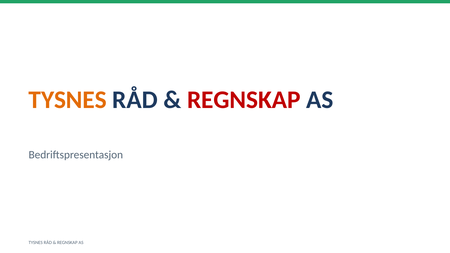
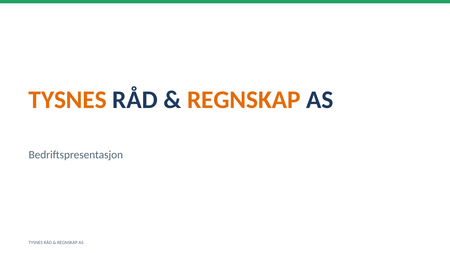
REGNSKAP at (244, 100) colour: red -> orange
